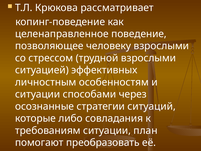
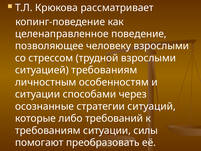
ситуацией эффективных: эффективных -> требованиям
совладания: совладания -> требований
план: план -> силы
